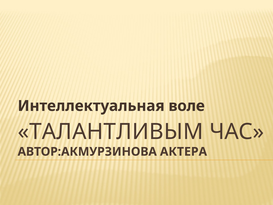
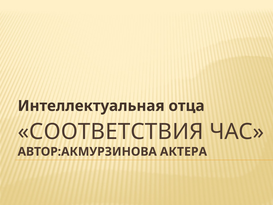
воле: воле -> отца
ТАЛАНТЛИВЫМ: ТАЛАНТЛИВЫМ -> СООТВЕТСТВИЯ
